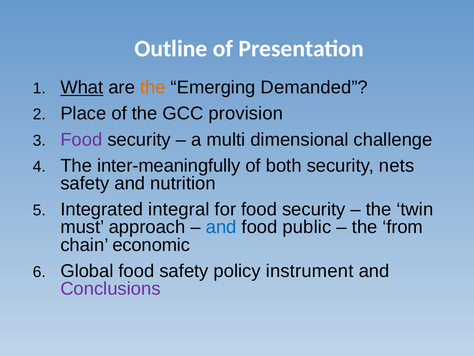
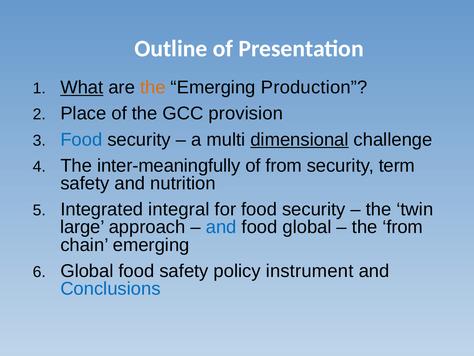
Demanded: Demanded -> Production
Food at (81, 139) colour: purple -> blue
dimensional underline: none -> present
of both: both -> from
nets: nets -> term
must: must -> large
food public: public -> global
chain economic: economic -> emerging
Conclusions colour: purple -> blue
